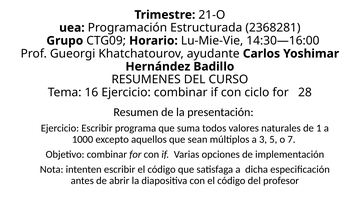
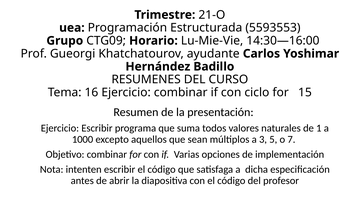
2368281: 2368281 -> 5593553
28: 28 -> 15
